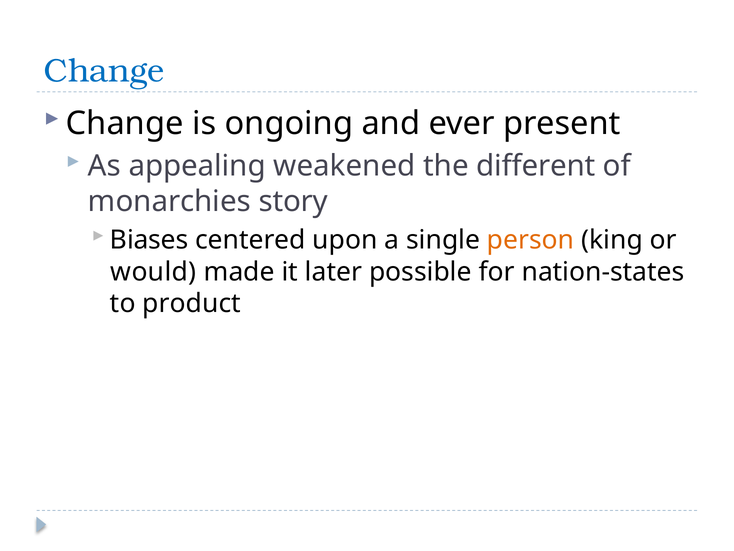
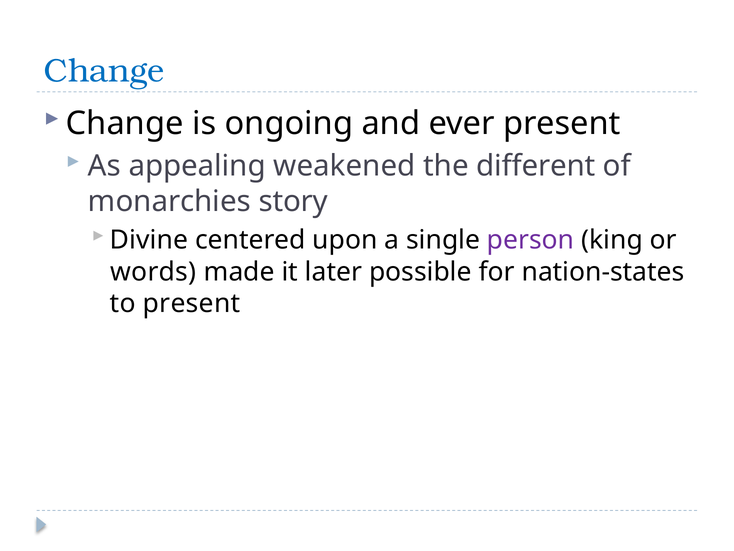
Biases: Biases -> Divine
person colour: orange -> purple
would: would -> words
to product: product -> present
